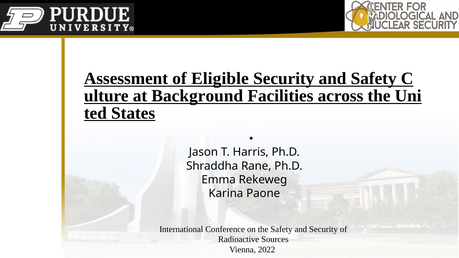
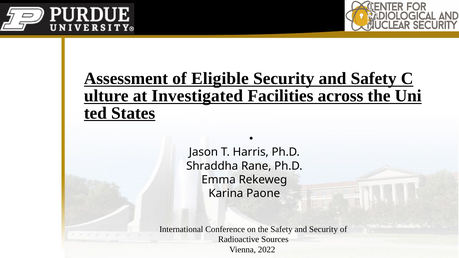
Background: Background -> Investigated
